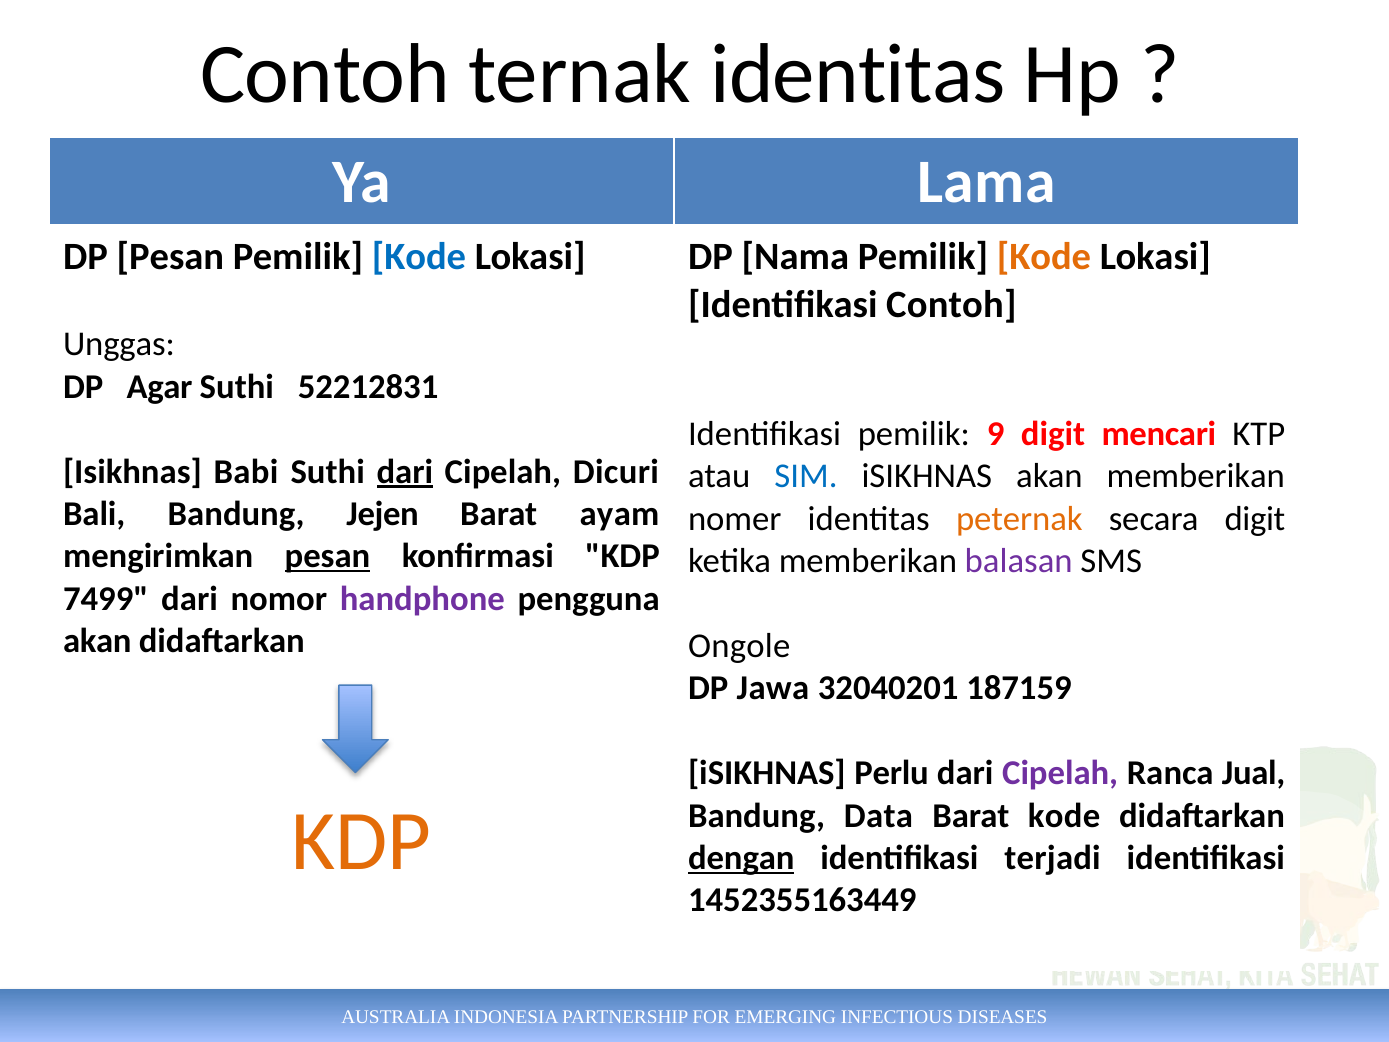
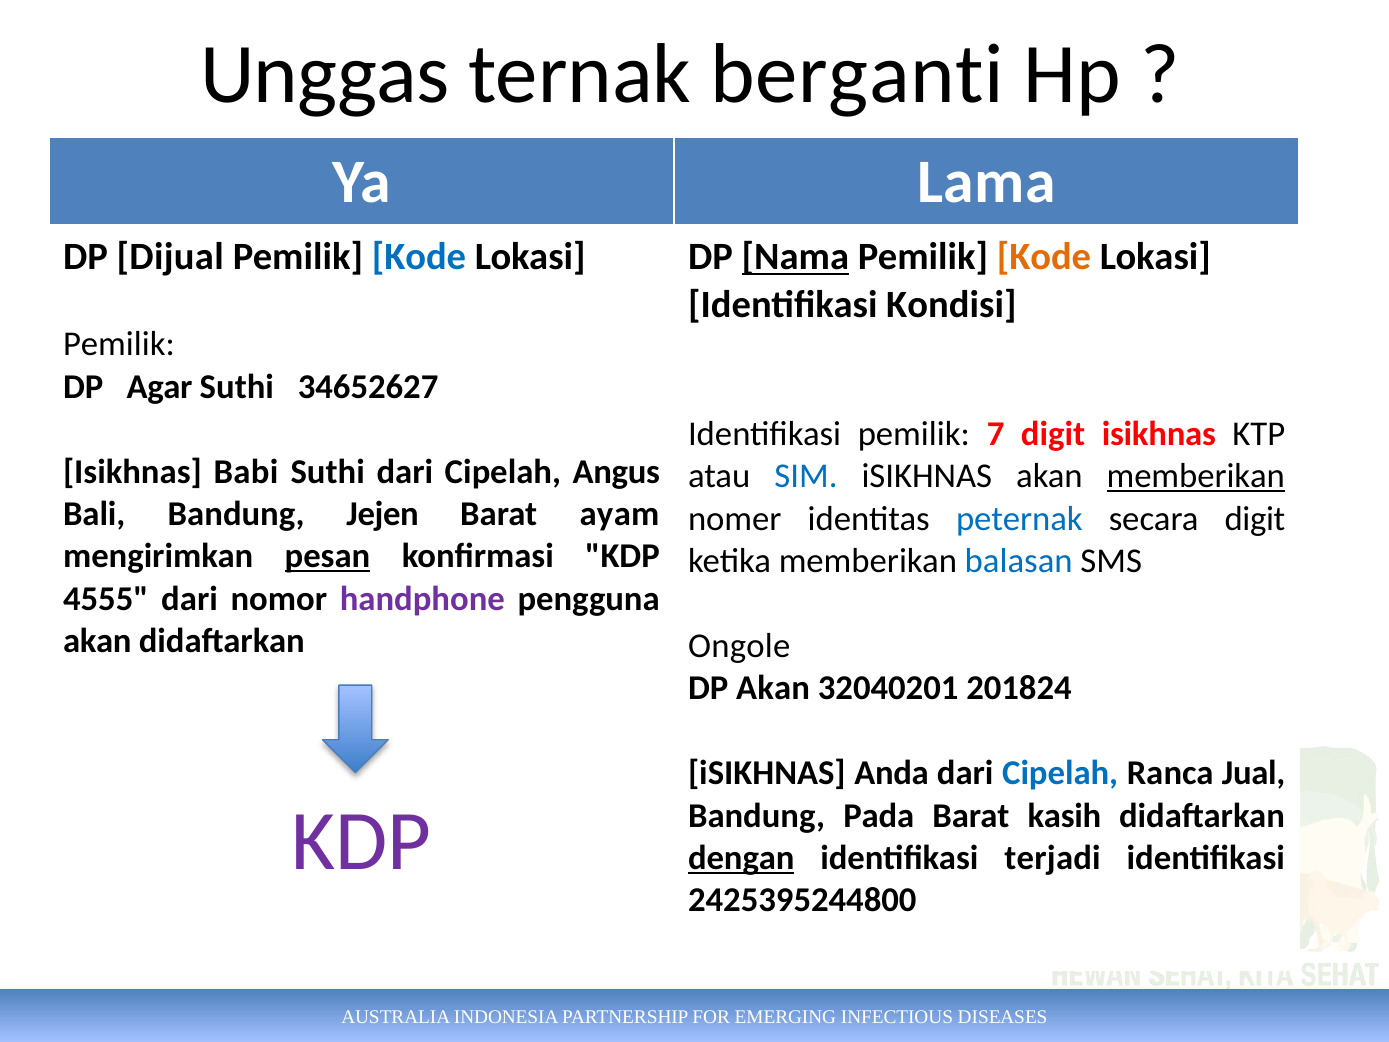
Contoh at (325, 75): Contoh -> Unggas
ternak identitas: identitas -> berganti
DP Pesan: Pesan -> Dijual
Nama underline: none -> present
Identifikasi Contoh: Contoh -> Kondisi
Unggas at (119, 344): Unggas -> Pemilik
52212831: 52212831 -> 34652627
9: 9 -> 7
digit mencari: mencari -> isikhnas
dari at (405, 471) underline: present -> none
Dicuri: Dicuri -> Angus
memberikan at (1196, 476) underline: none -> present
peternak colour: orange -> blue
balasan colour: purple -> blue
7499: 7499 -> 4555
DP Jawa: Jawa -> Akan
187159: 187159 -> 201824
Perlu: Perlu -> Anda
Cipelah at (1060, 773) colour: purple -> blue
Data: Data -> Pada
Barat kode: kode -> kasih
KDP at (362, 842) colour: orange -> purple
1452355163449: 1452355163449 -> 2425395244800
